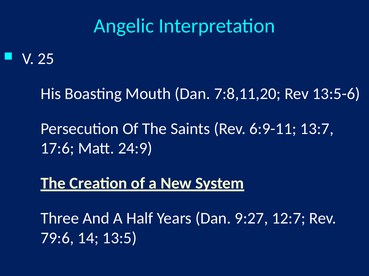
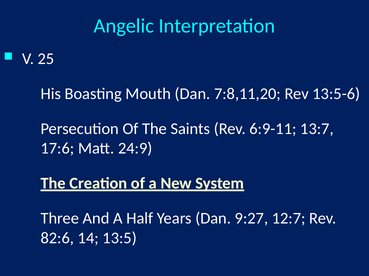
79:6: 79:6 -> 82:6
